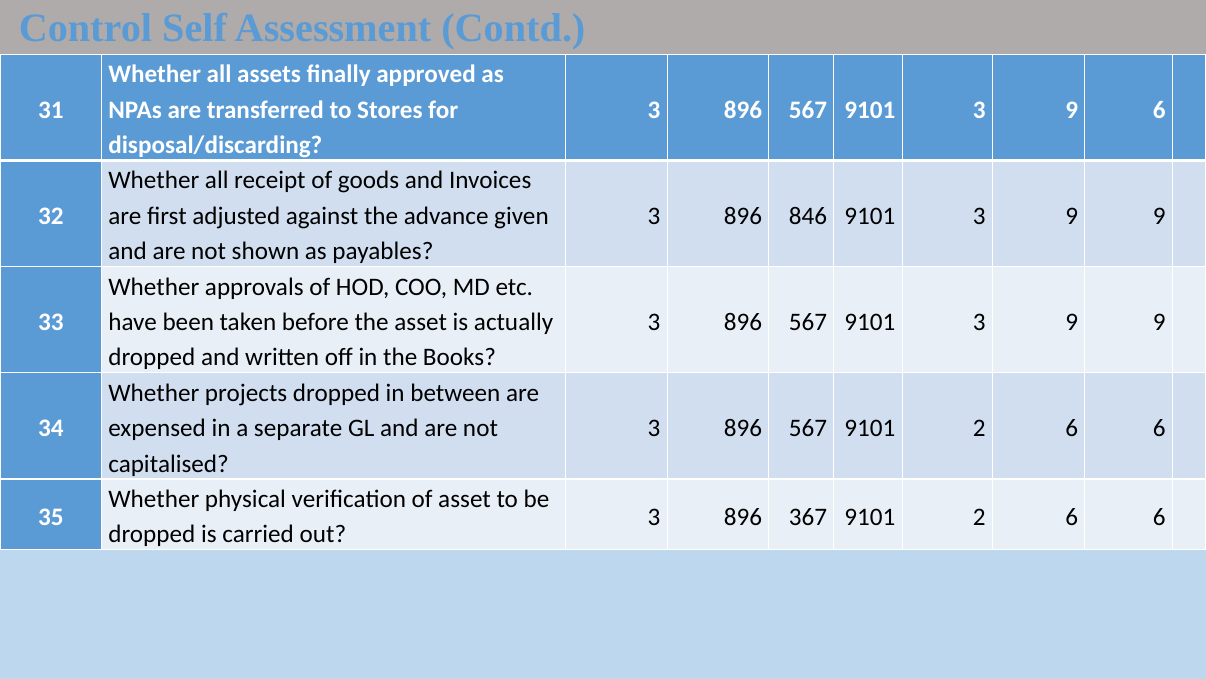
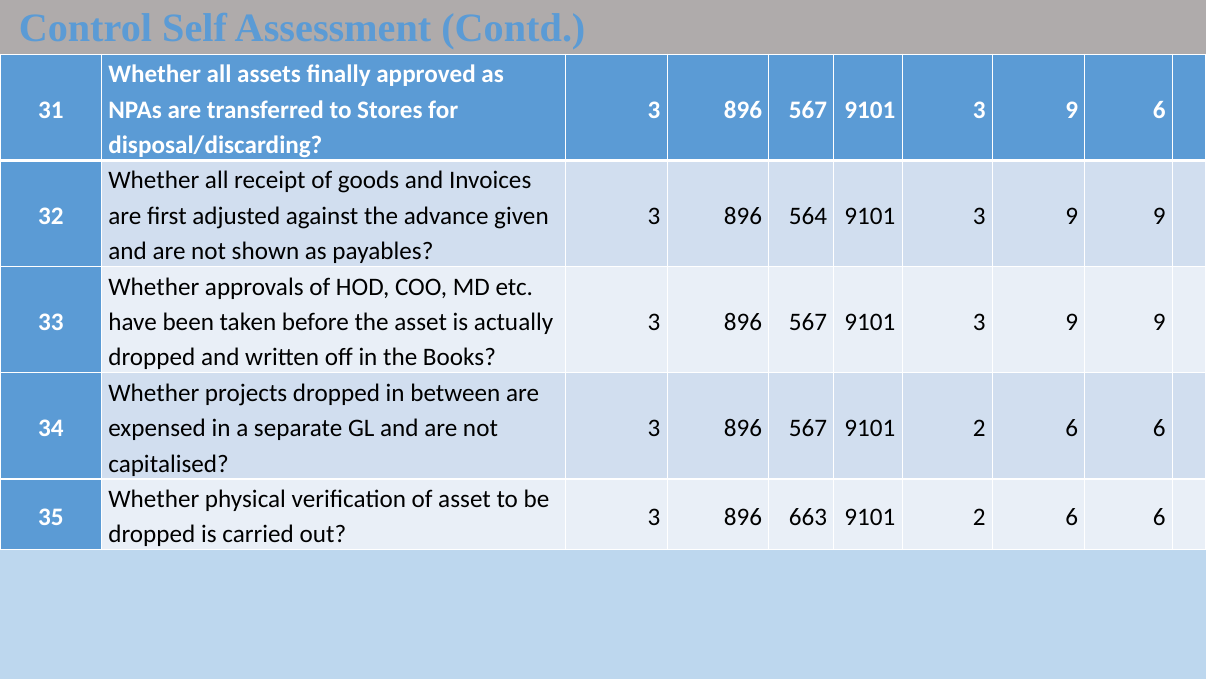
846: 846 -> 564
367: 367 -> 663
